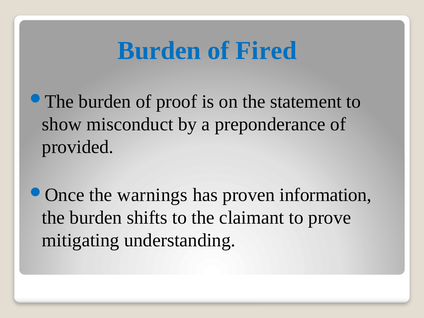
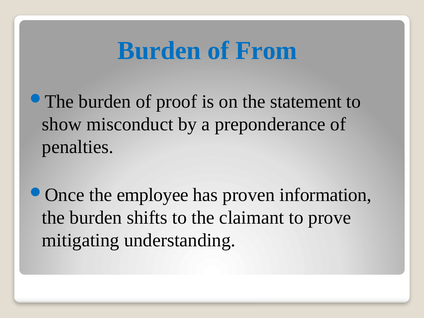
Fired: Fired -> From
provided: provided -> penalties
warnings: warnings -> employee
